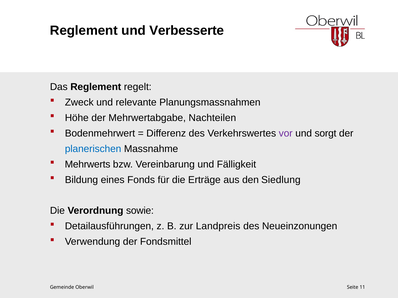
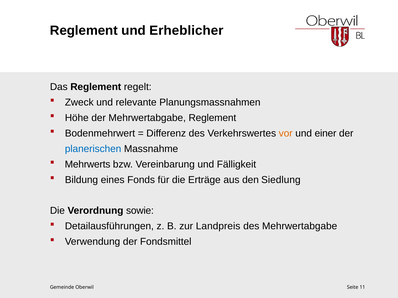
Verbesserte: Verbesserte -> Erheblicher
Mehrwertabgabe Nachteilen: Nachteilen -> Reglement
vor colour: purple -> orange
sorgt: sorgt -> einer
des Neueinzonungen: Neueinzonungen -> Mehrwertabgabe
